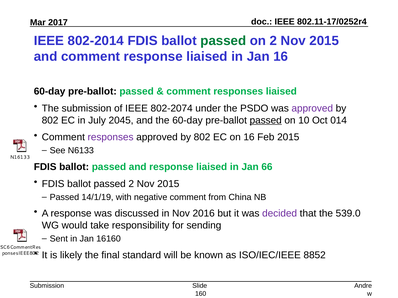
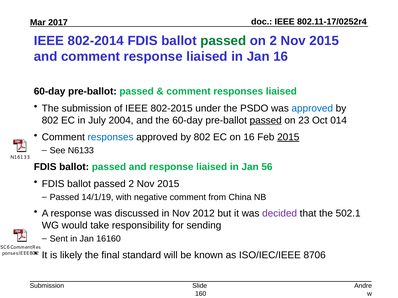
802-2074: 802-2074 -> 802-2015
approved at (312, 109) colour: purple -> blue
2045: 2045 -> 2004
10: 10 -> 23
responses at (111, 137) colour: purple -> blue
2015 at (288, 137) underline: none -> present
66: 66 -> 56
2016: 2016 -> 2012
539.0: 539.0 -> 502.1
8852: 8852 -> 8706
